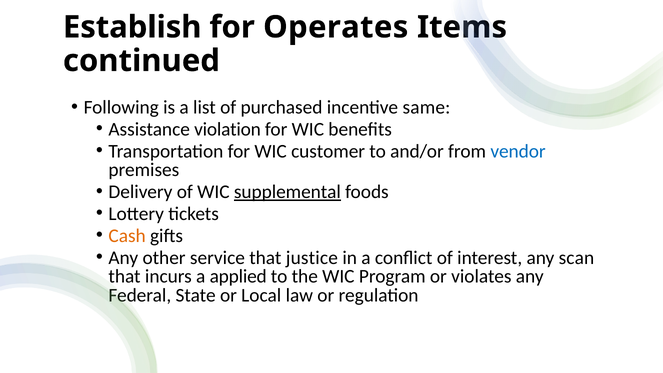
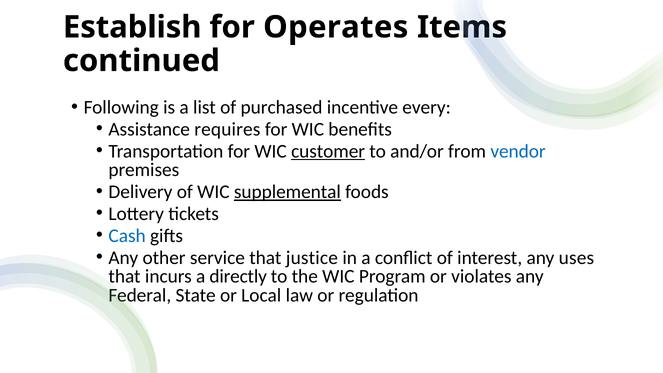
same: same -> every
violation: violation -> requires
customer underline: none -> present
Cash colour: orange -> blue
scan: scan -> uses
applied: applied -> directly
